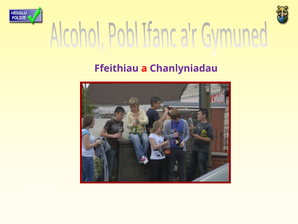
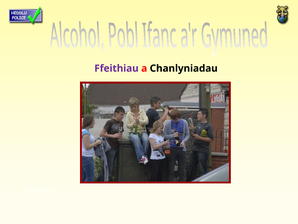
Chanlyniadau colour: purple -> black
